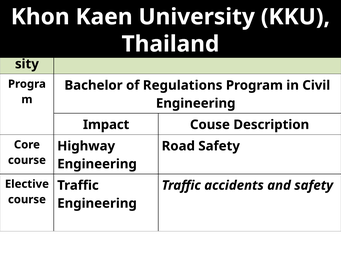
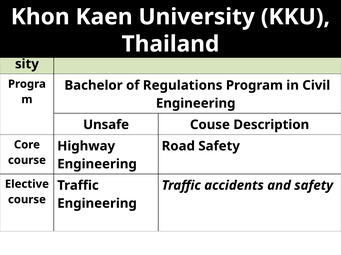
Impact: Impact -> Unsafe
